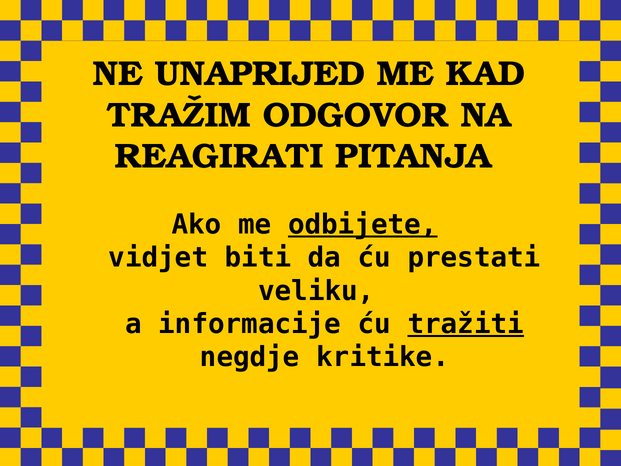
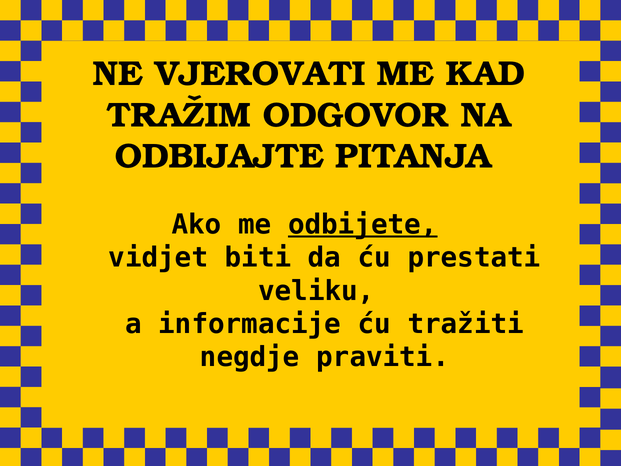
UNAPRIJED: UNAPRIJED -> VJEROVATI
REAGIRATI: REAGIRATI -> ODBIJAJTE
tražiti underline: present -> none
kritike: kritike -> praviti
